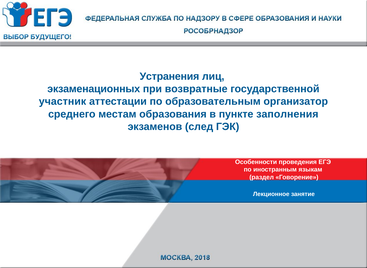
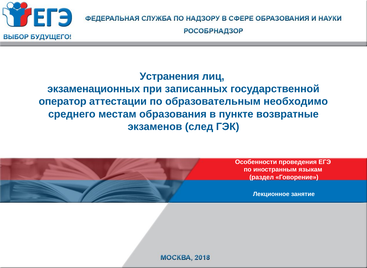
возвратные: возвратные -> записанных
участник: участник -> оператор
организатор: организатор -> необходимо
заполнения: заполнения -> возвратные
